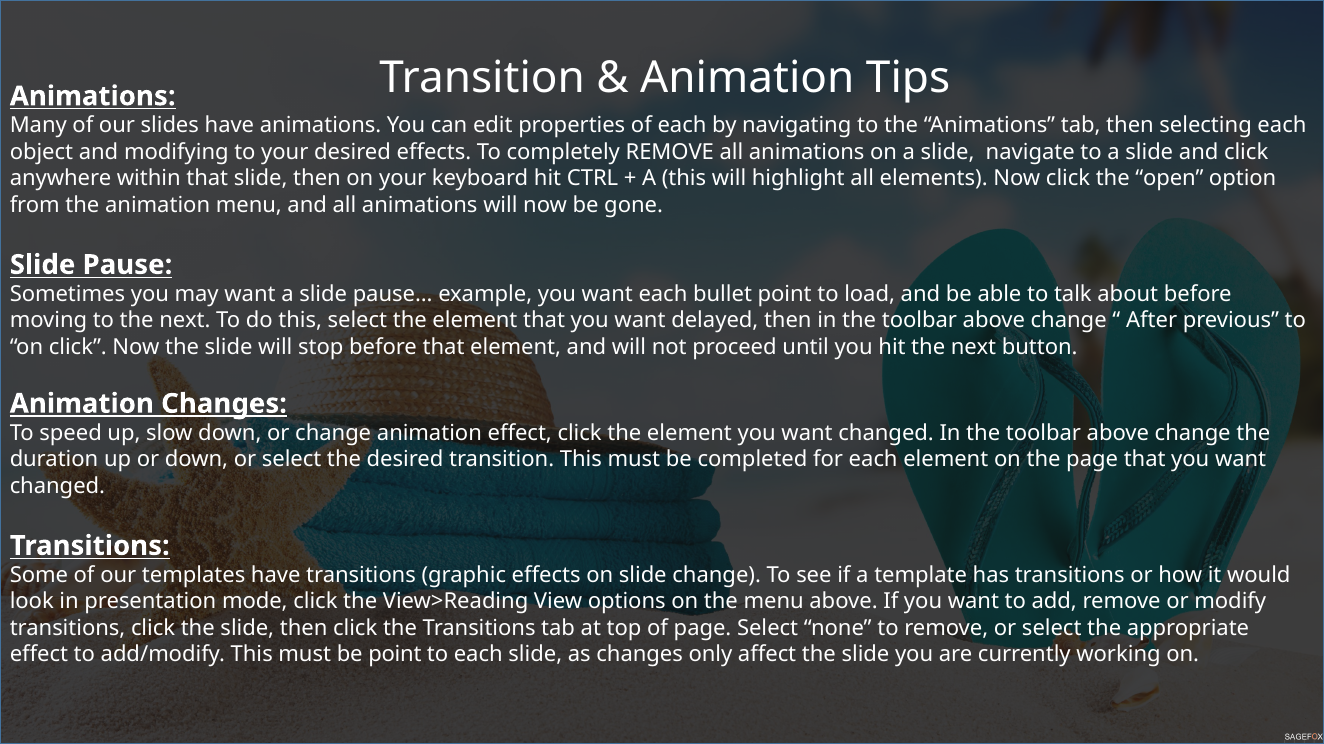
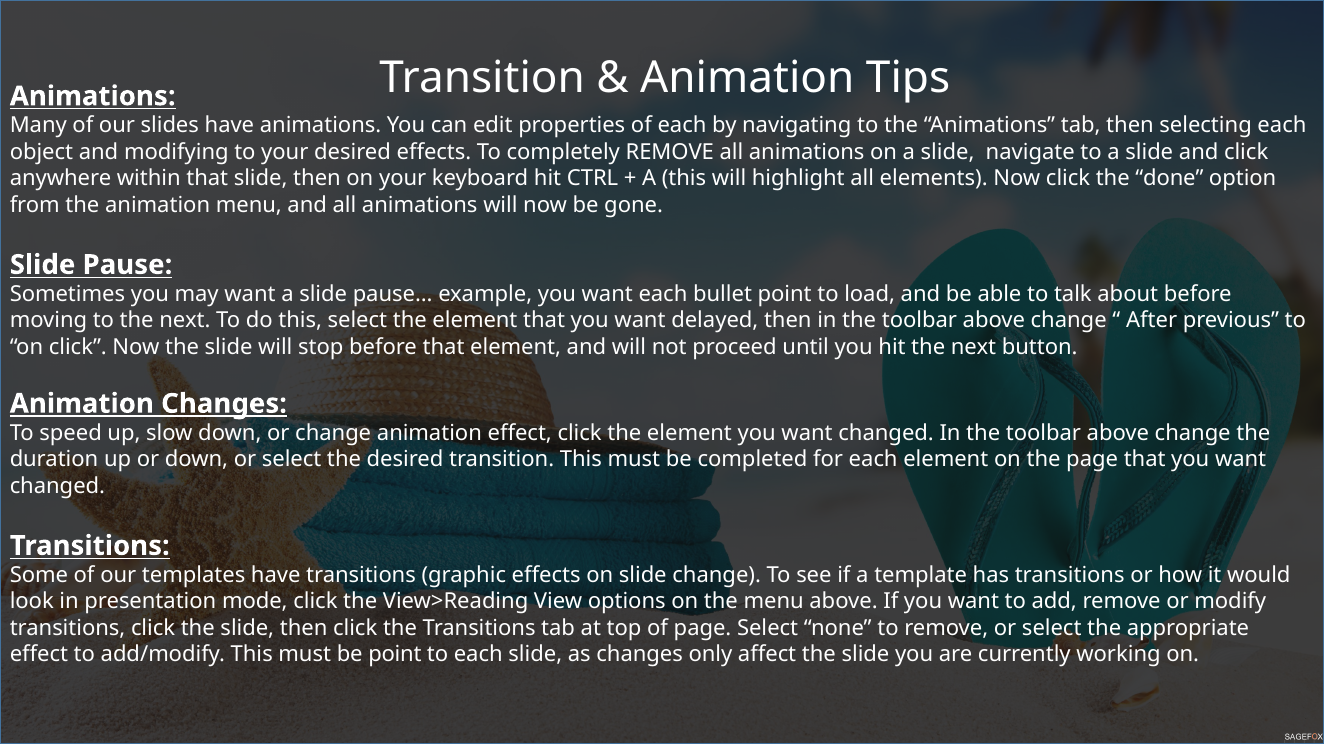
open: open -> done
